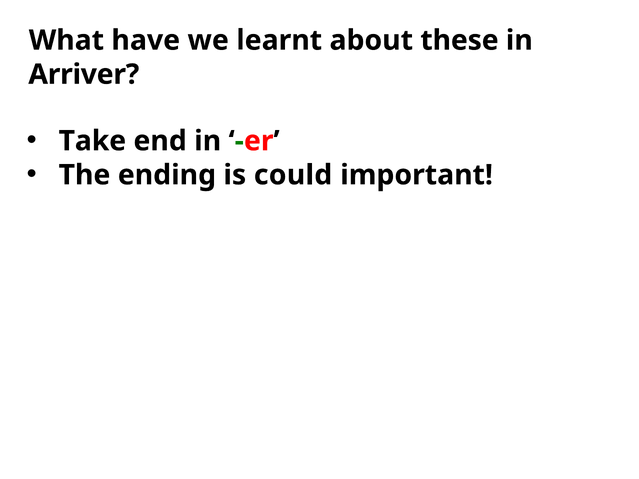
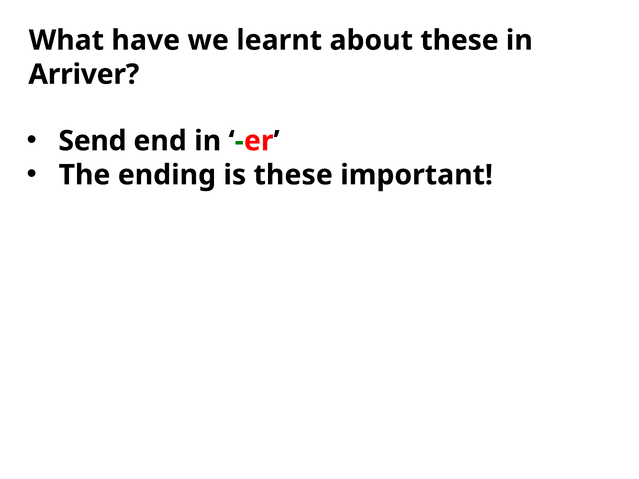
Take: Take -> Send
is could: could -> these
